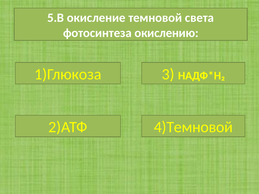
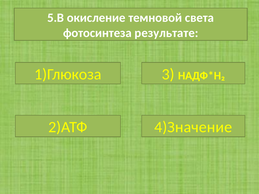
окислению: окислению -> результате
4)Темновой: 4)Темновой -> 4)Значение
